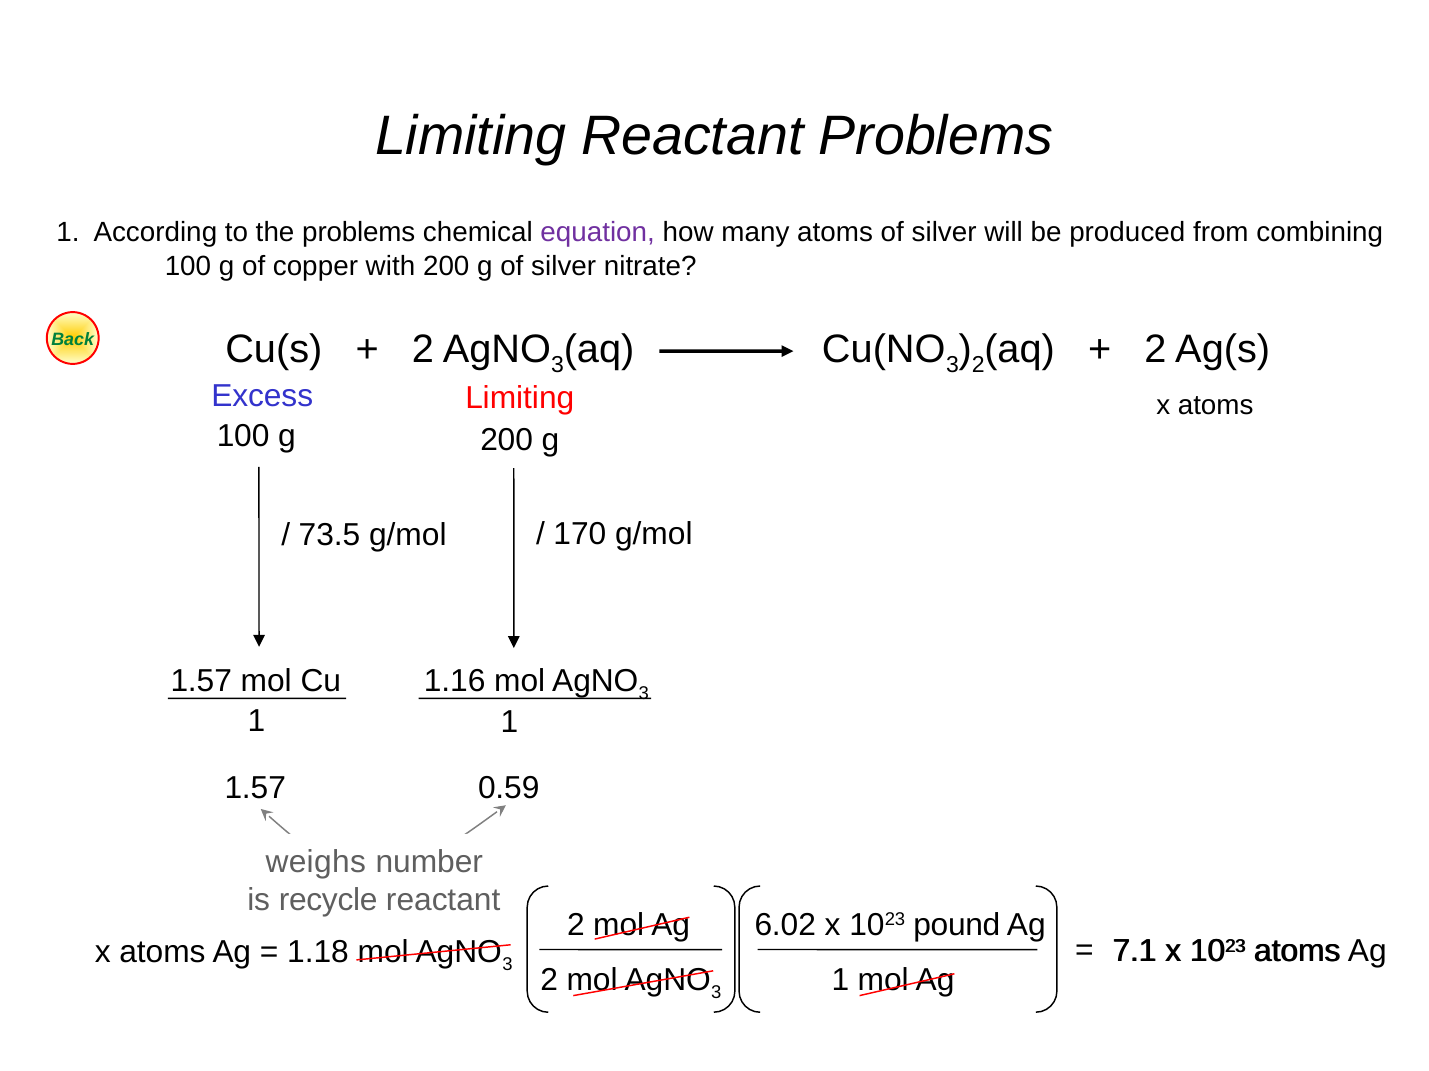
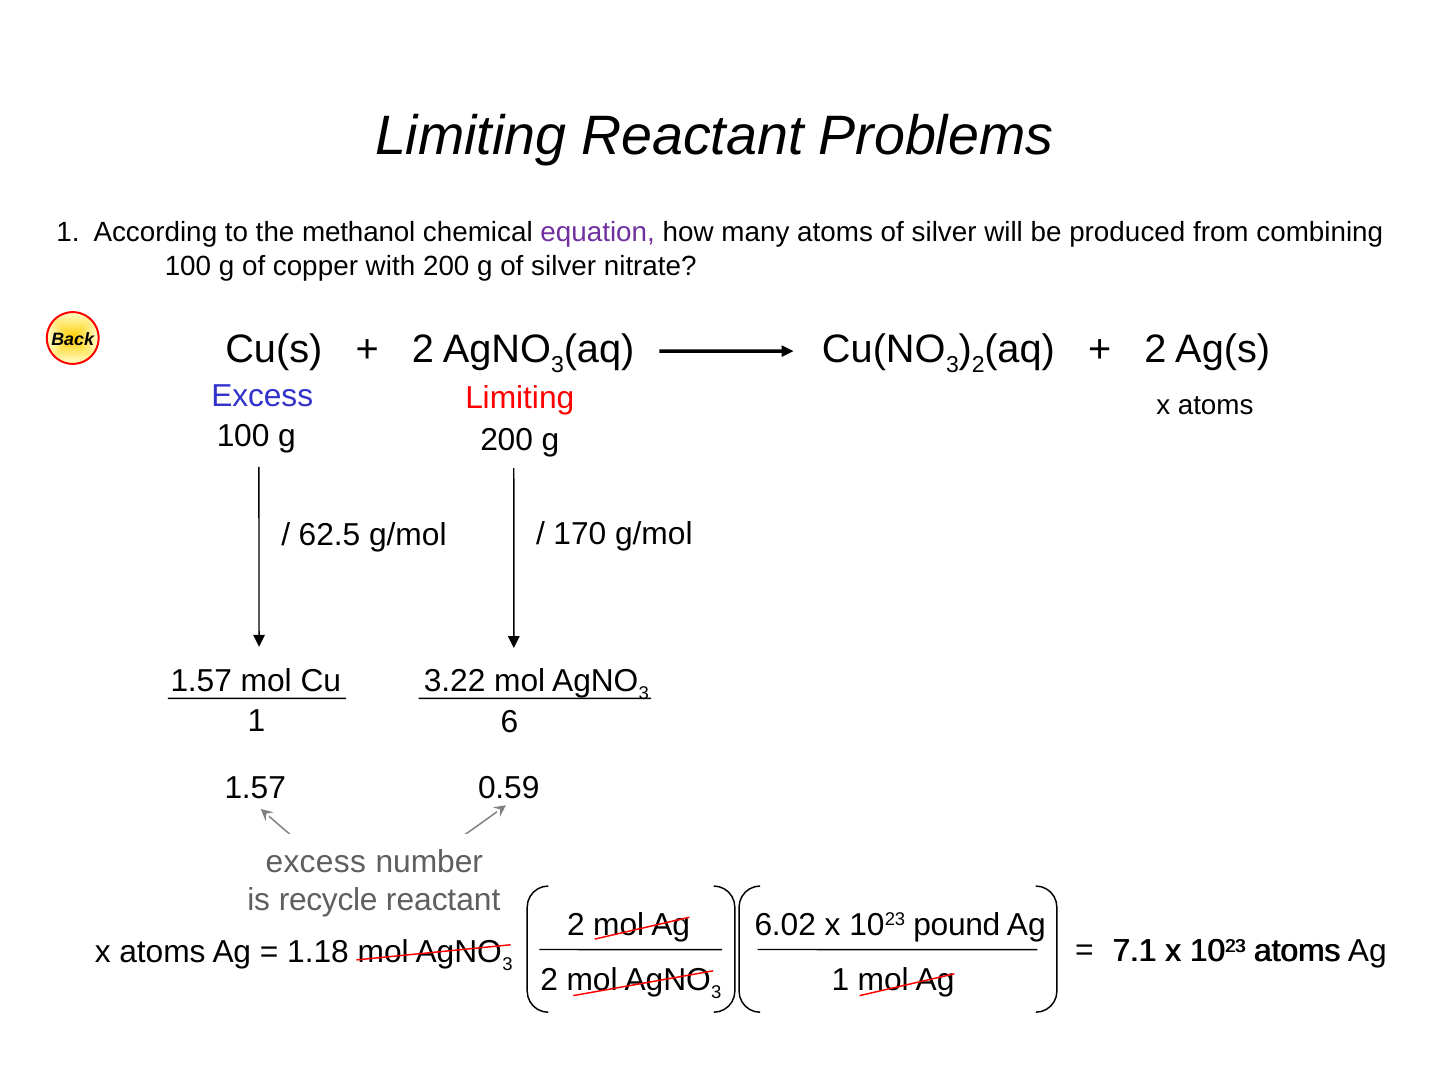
the problems: problems -> methanol
Back colour: green -> black
73.5: 73.5 -> 62.5
1.16: 1.16 -> 3.22
1 1: 1 -> 6
weighs at (316, 863): weighs -> excess
